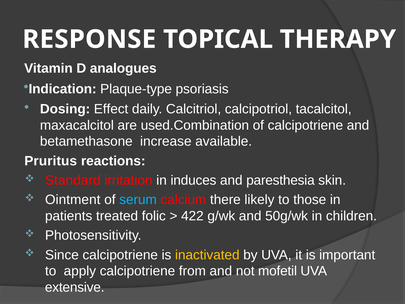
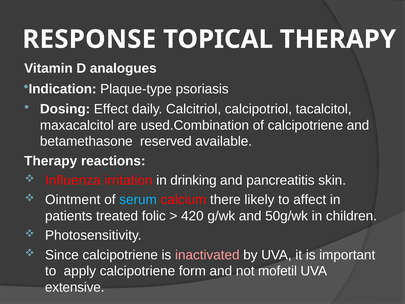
increase: increase -> reserved
Pruritus at (51, 161): Pruritus -> Therapy
Standard: Standard -> Influenza
induces: induces -> drinking
paresthesia: paresthesia -> pancreatitis
those: those -> affect
422: 422 -> 420
inactivated colour: yellow -> pink
from: from -> form
